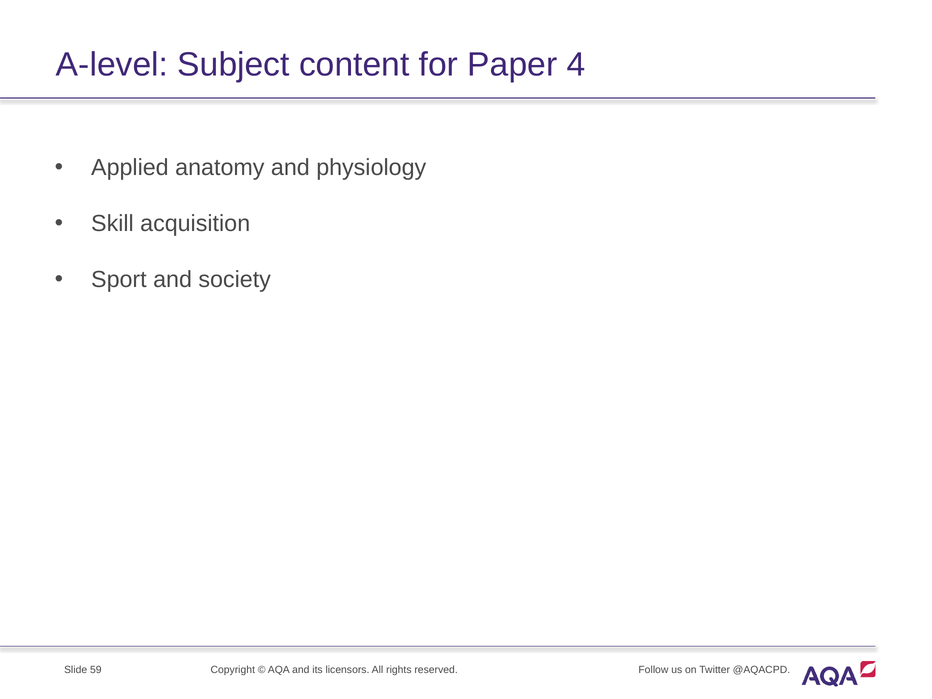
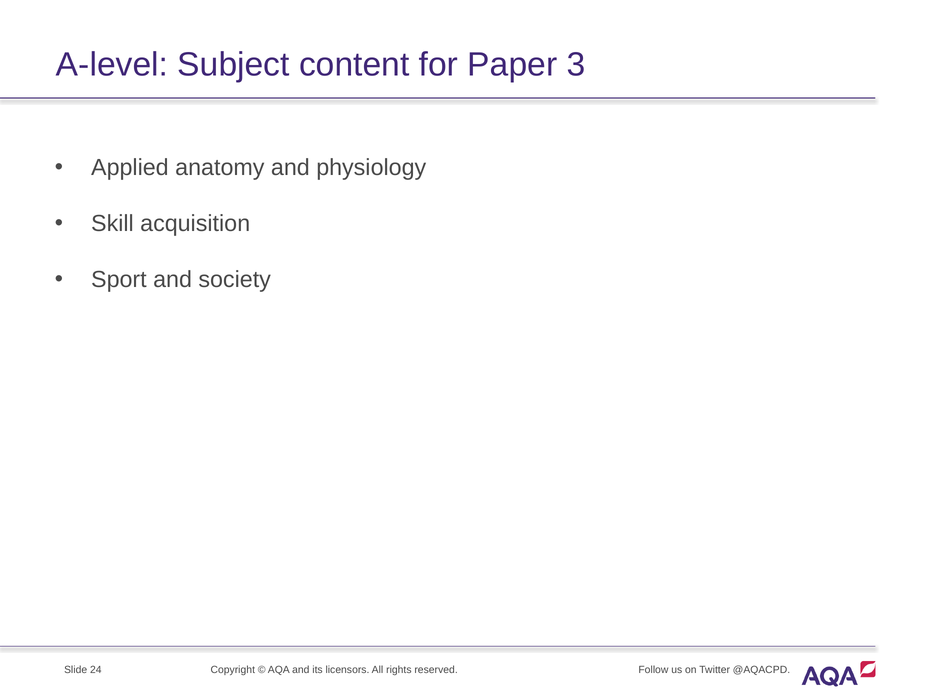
4: 4 -> 3
59: 59 -> 24
